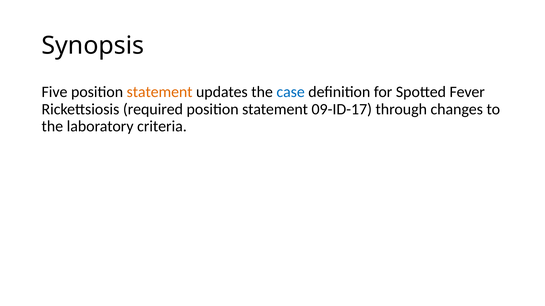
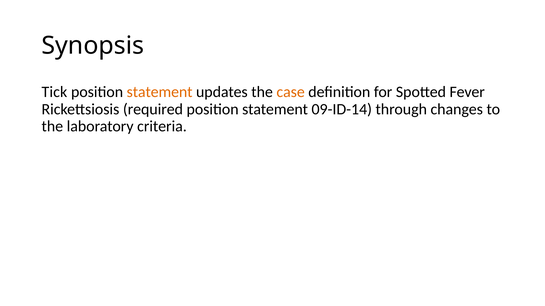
Five: Five -> Tick
case colour: blue -> orange
09-ID-17: 09-ID-17 -> 09-ID-14
